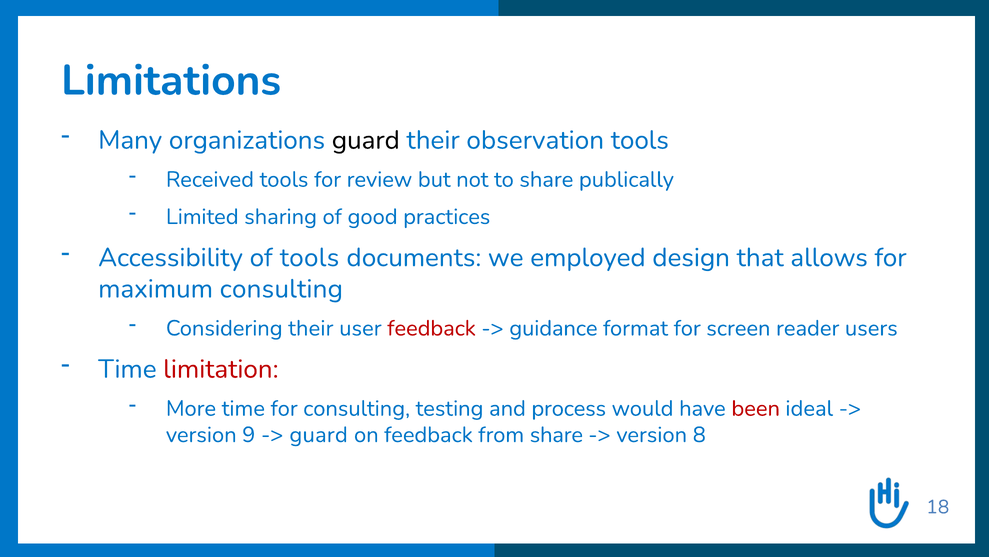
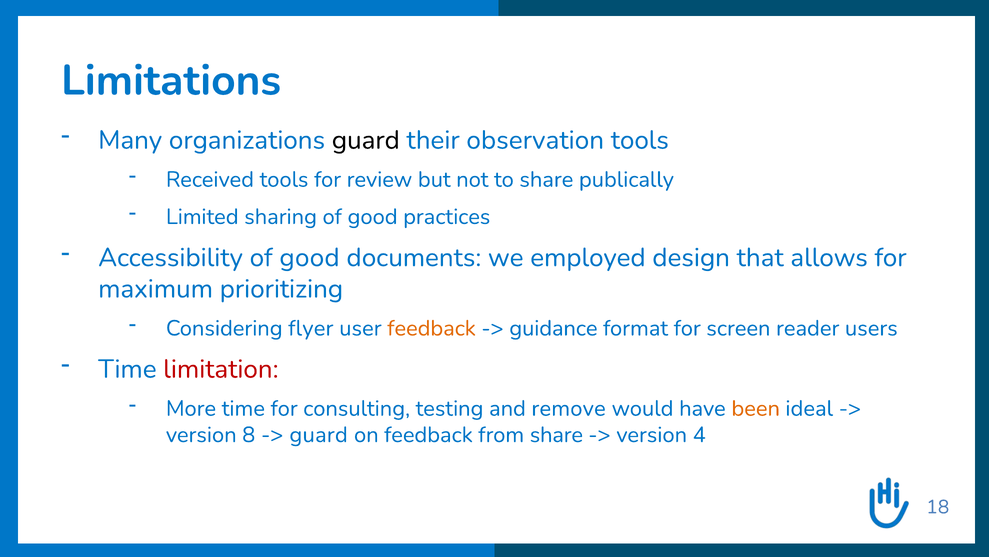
Accessibility of tools: tools -> good
maximum consulting: consulting -> prioritizing
Considering their: their -> flyer
feedback at (432, 328) colour: red -> orange
process: process -> remove
been colour: red -> orange
9: 9 -> 8
8: 8 -> 4
